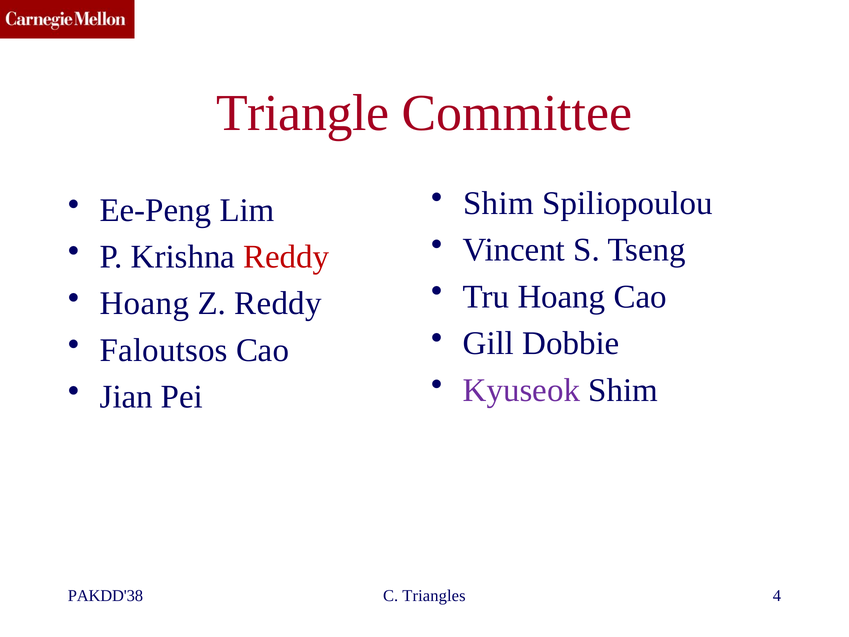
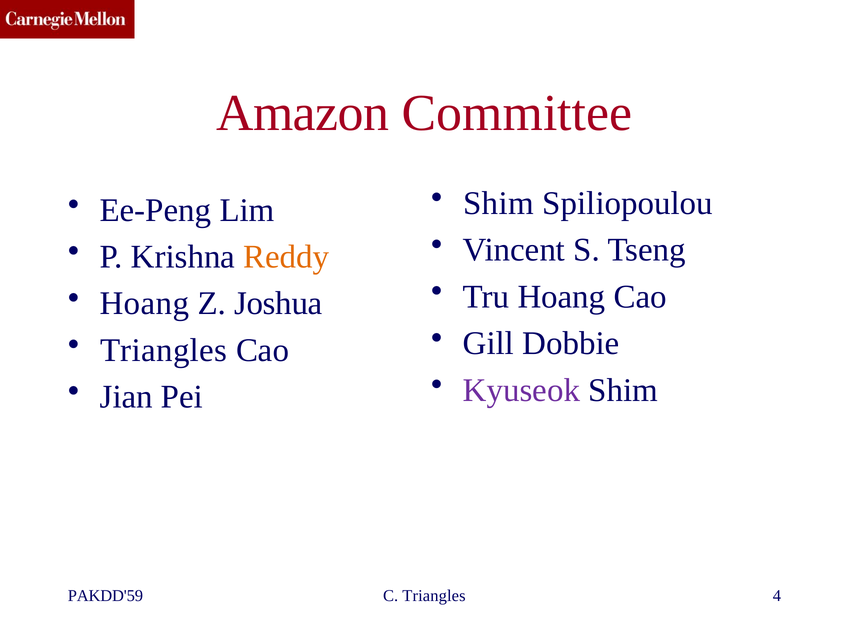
Triangle: Triangle -> Amazon
Reddy at (286, 257) colour: red -> orange
Z Reddy: Reddy -> Joshua
Faloutsos at (164, 350): Faloutsos -> Triangles
PAKDD'38: PAKDD'38 -> PAKDD'59
